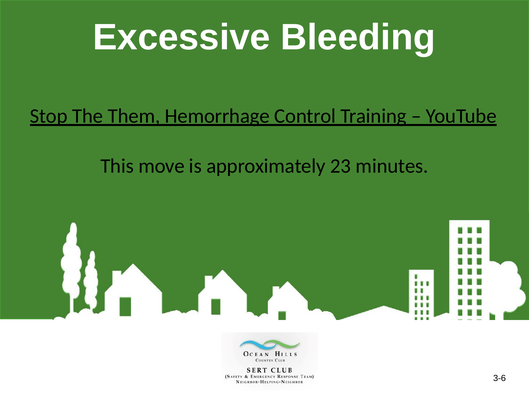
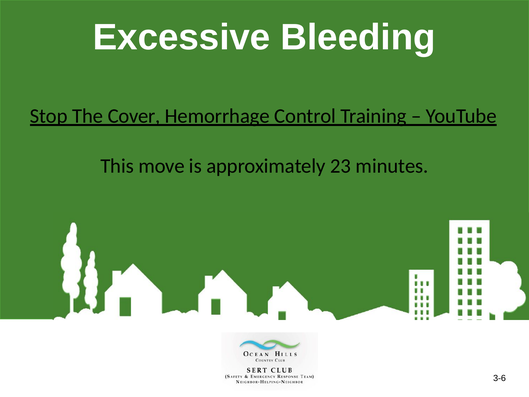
Them: Them -> Cover
